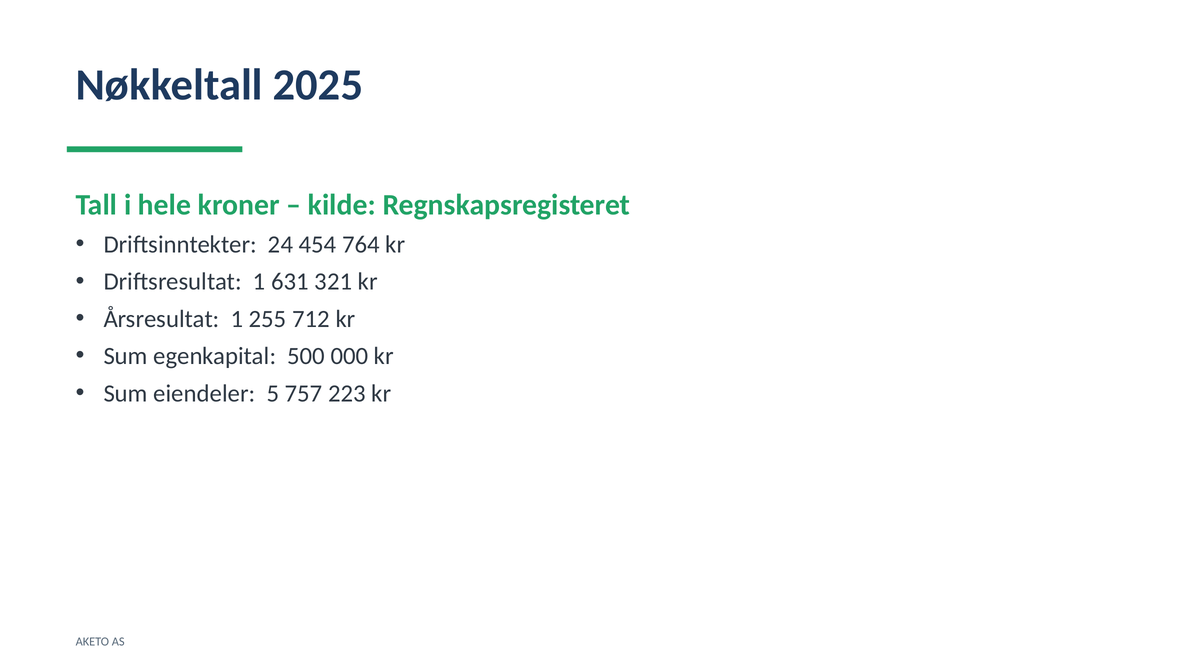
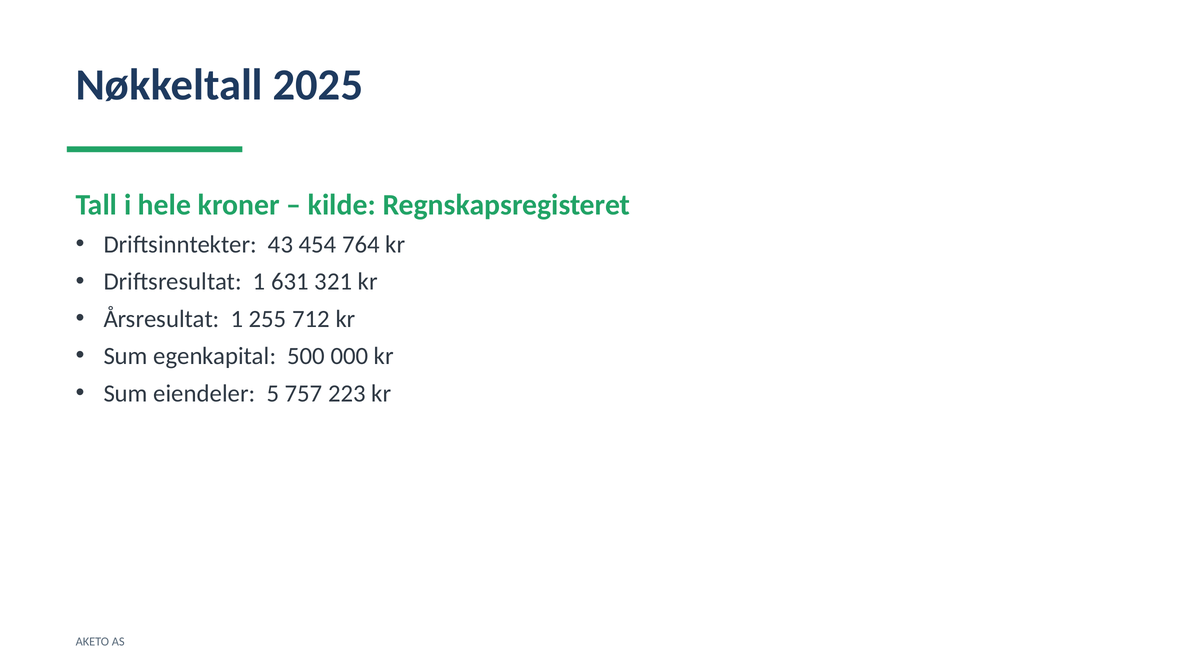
24: 24 -> 43
